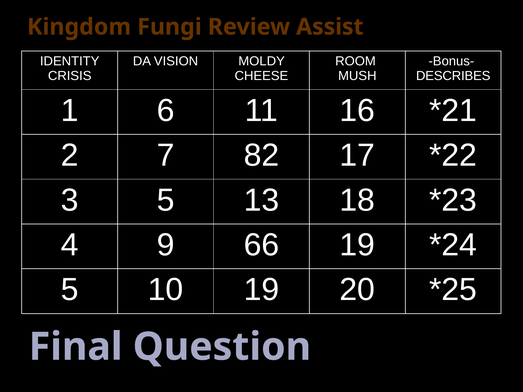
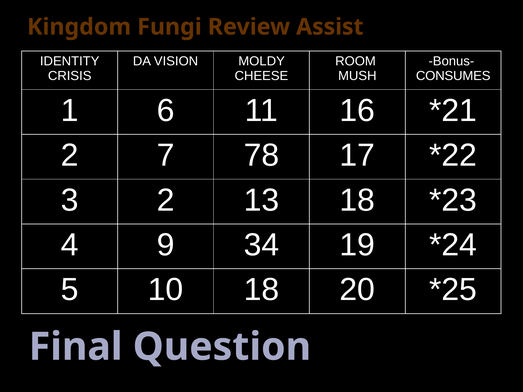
DESCRIBES: DESCRIBES -> CONSUMES
82: 82 -> 78
3 5: 5 -> 2
66: 66 -> 34
10 19: 19 -> 18
